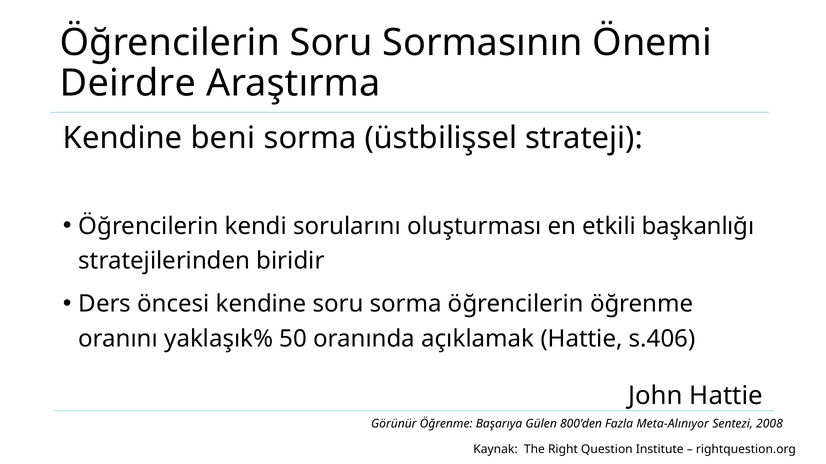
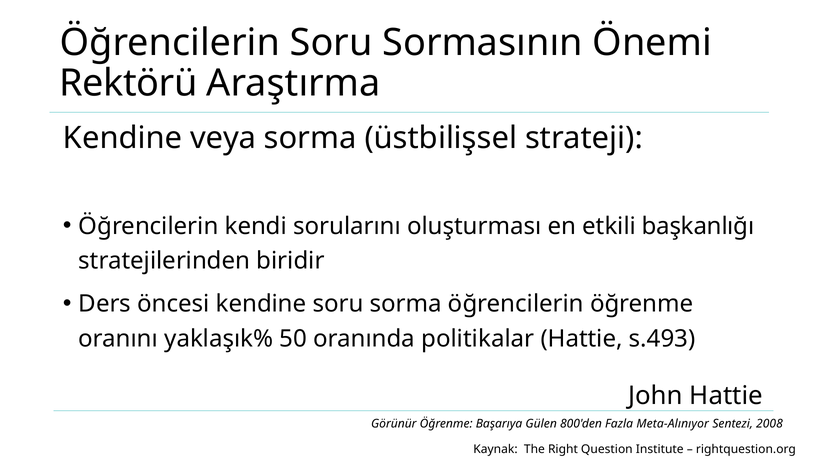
Deirdre: Deirdre -> Rektörü
beni: beni -> veya
açıklamak: açıklamak -> politikalar
s.406: s.406 -> s.493
